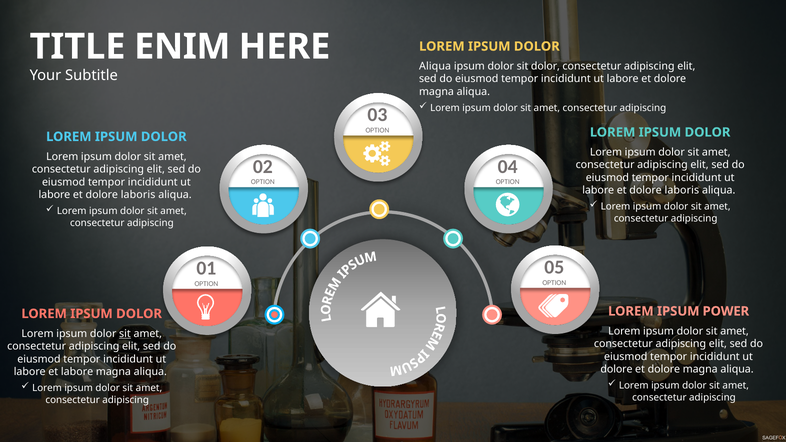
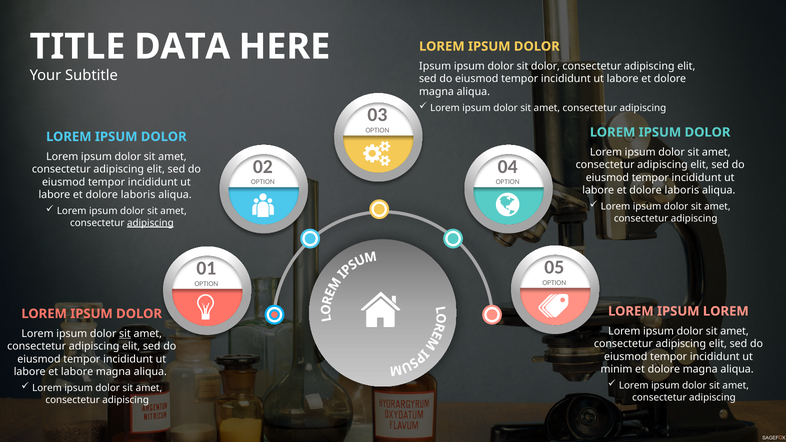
ENIM: ENIM -> DATA
Aliqua at (435, 66): Aliqua -> Ipsum
adipiscing at (150, 223) underline: none -> present
IPSUM POWER: POWER -> LOREM
dolore at (617, 369): dolore -> minim
